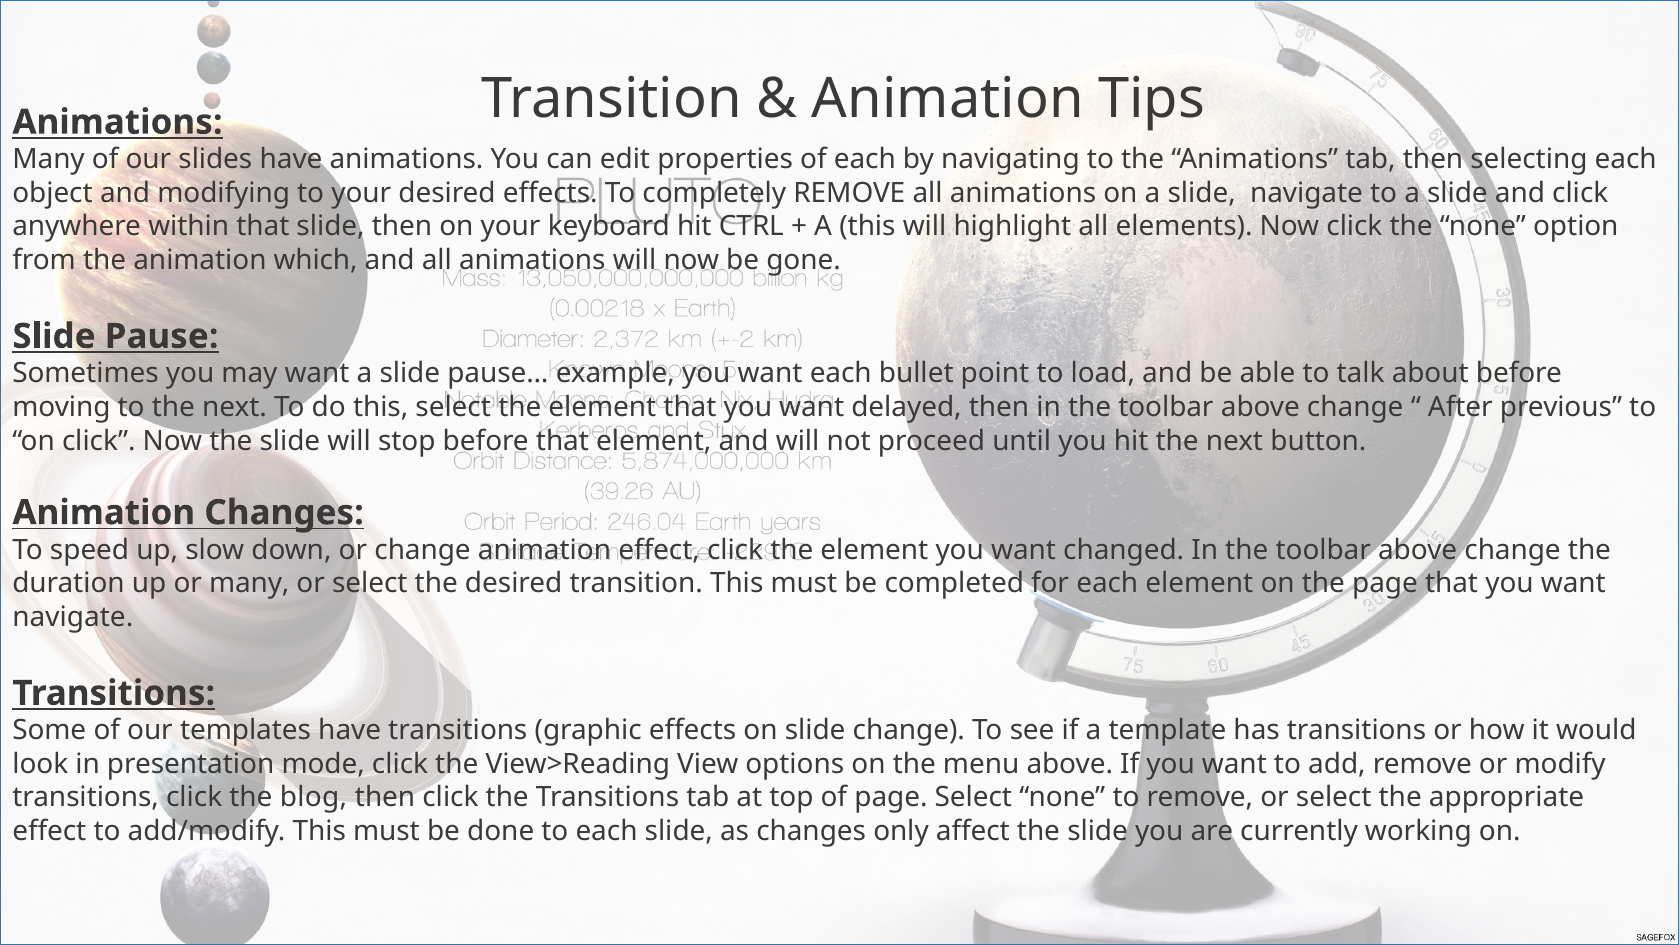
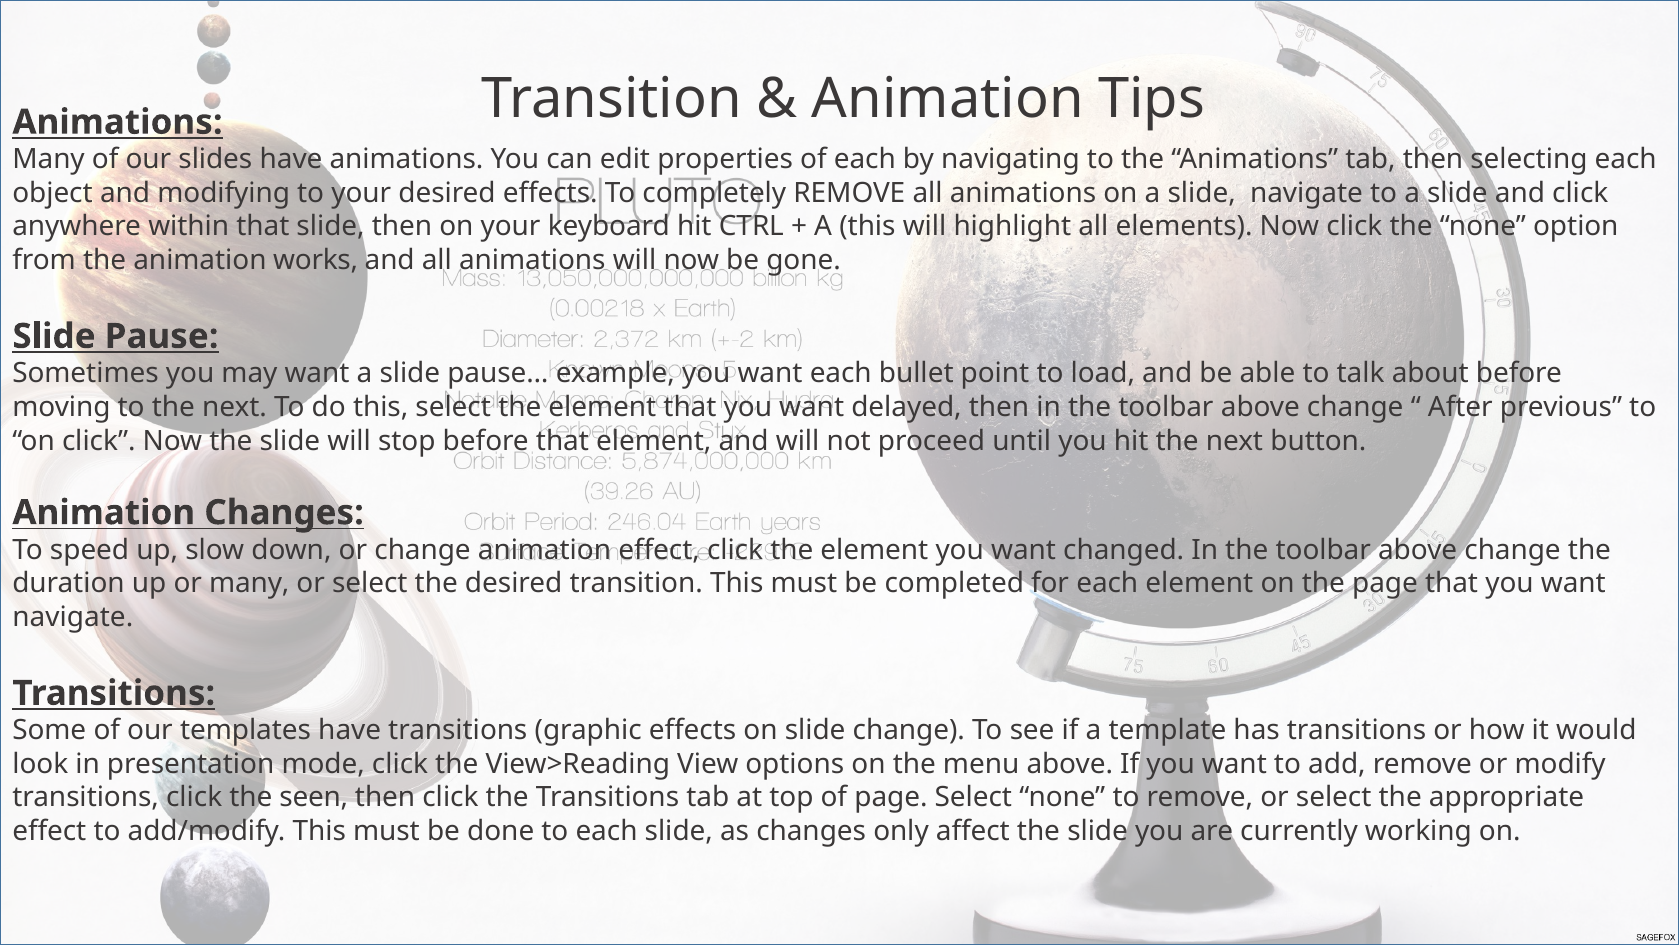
which: which -> works
blog: blog -> seen
